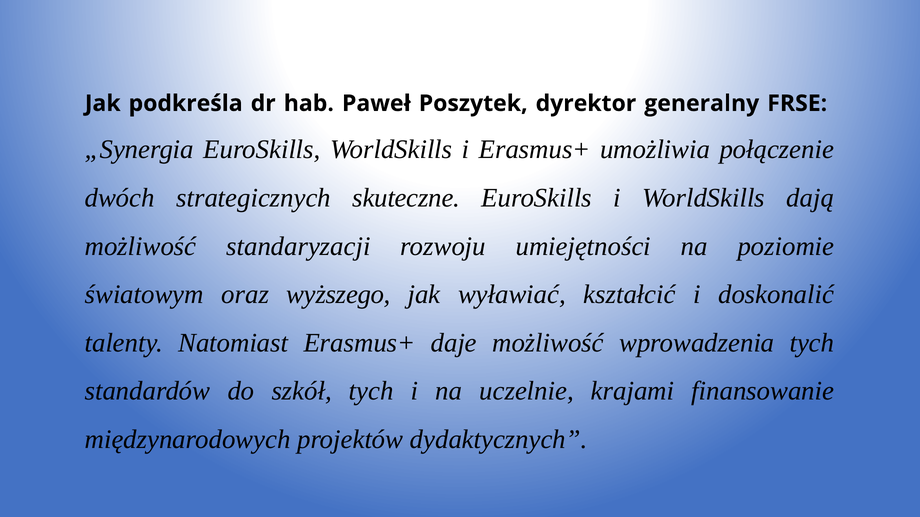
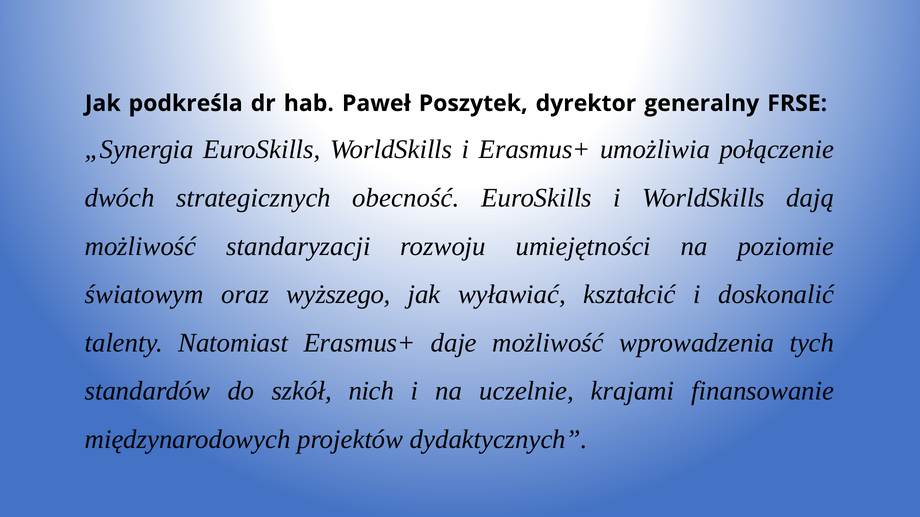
skuteczne: skuteczne -> obecność
szkół tych: tych -> nich
